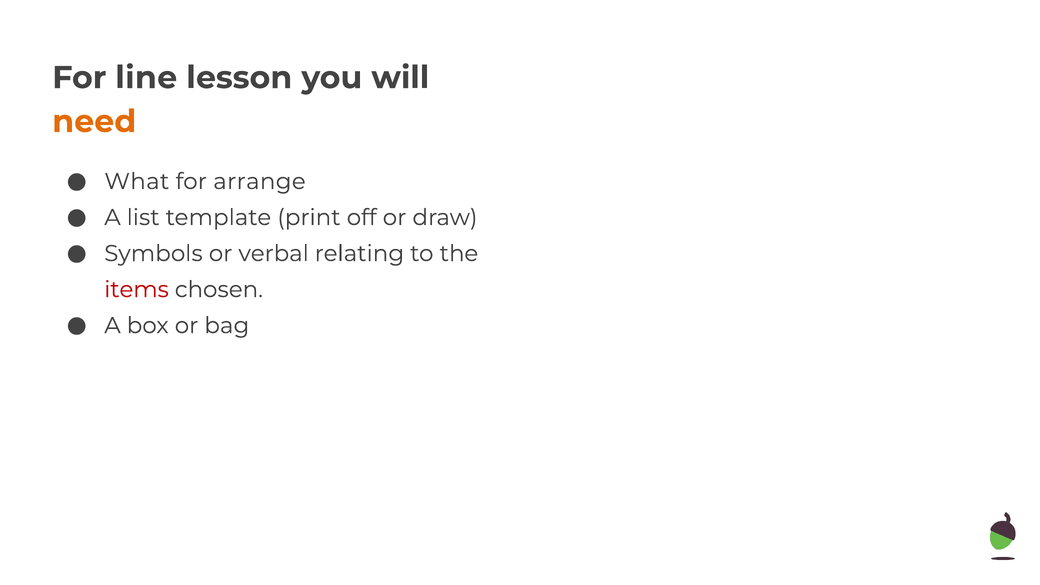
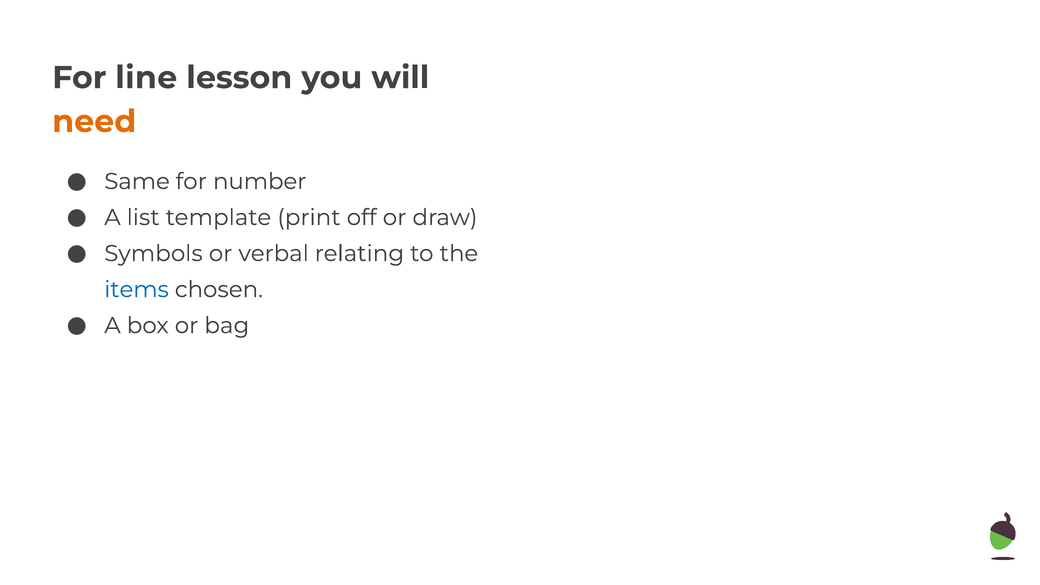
What: What -> Same
arrange: arrange -> number
items colour: red -> blue
